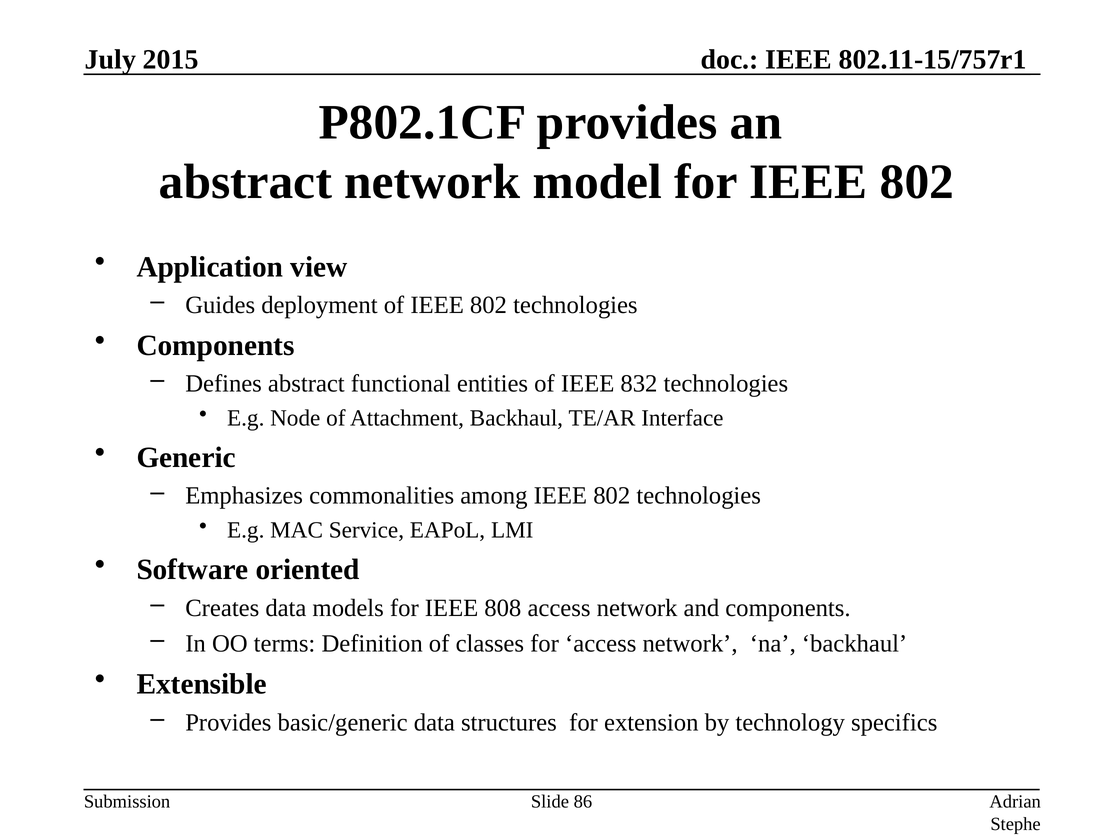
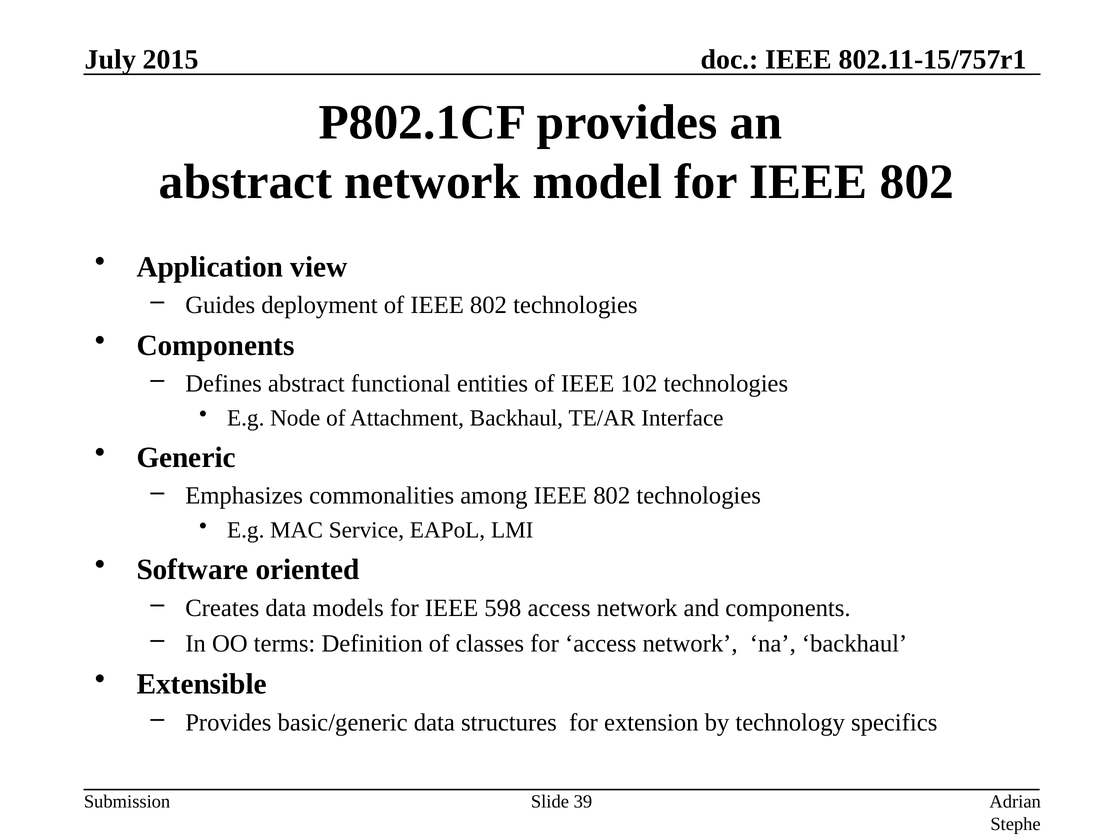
832: 832 -> 102
808: 808 -> 598
86: 86 -> 39
